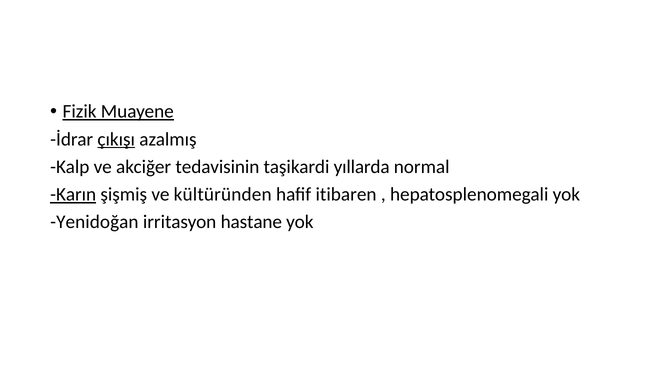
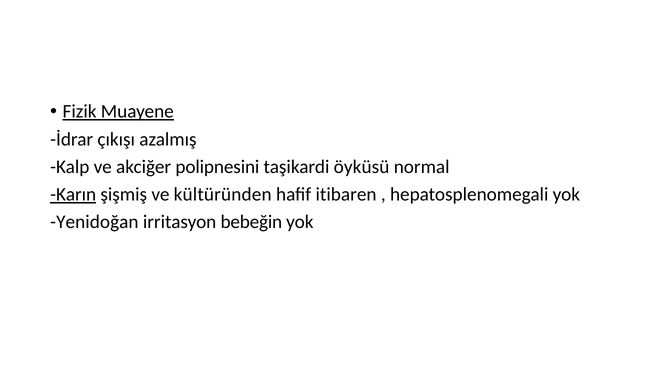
çıkışı underline: present -> none
tedavisinin: tedavisinin -> polipnesini
yıllarda: yıllarda -> öyküsü
hastane: hastane -> bebeğin
